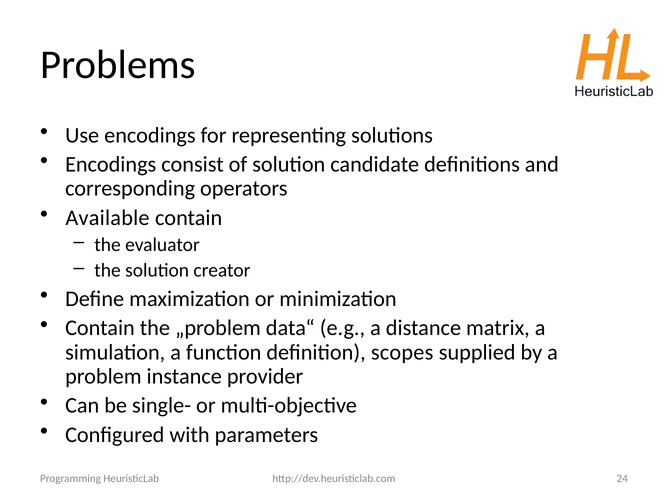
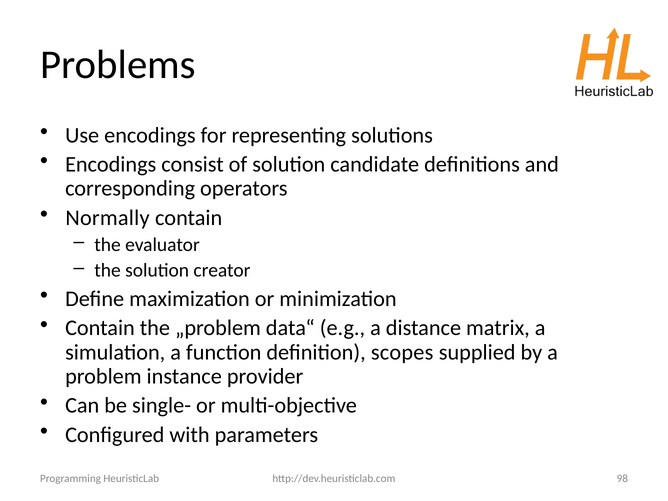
Available: Available -> Normally
24: 24 -> 98
